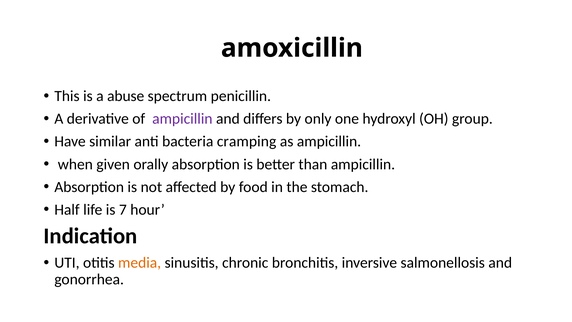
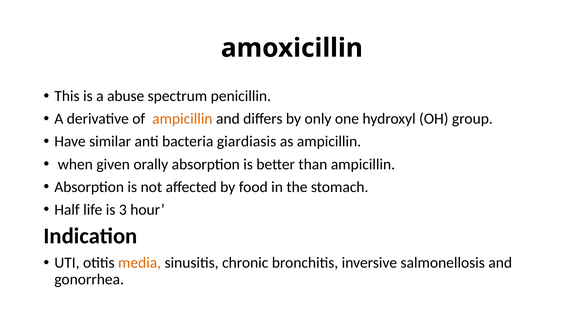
ampicillin at (182, 119) colour: purple -> orange
cramping: cramping -> giardiasis
7: 7 -> 3
